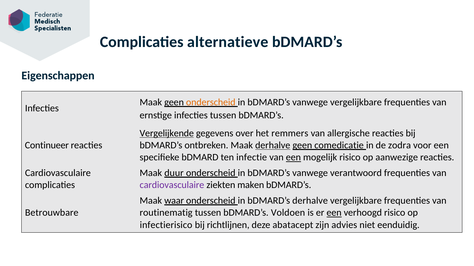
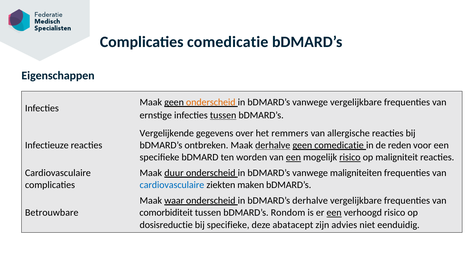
Complicaties alternatieve: alternatieve -> comedicatie
tussen at (223, 115) underline: none -> present
Vergelijkende underline: present -> none
Continueer: Continueer -> Infectieuze
zodra: zodra -> reden
infectie: infectie -> worden
risico at (350, 158) underline: none -> present
aanwezige: aanwezige -> maligniteit
verantwoord: verantwoord -> maligniteiten
cardiovasculaire at (172, 185) colour: purple -> blue
routinematig: routinematig -> comorbiditeit
Voldoen: Voldoen -> Rondom
infectierisico: infectierisico -> dosisreductie
bij richtlijnen: richtlijnen -> specifieke
